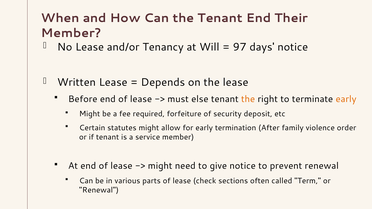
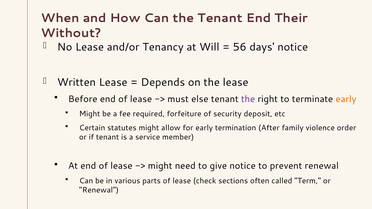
Member at (71, 33): Member -> Without
97: 97 -> 56
the at (248, 99) colour: orange -> purple
